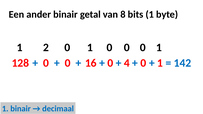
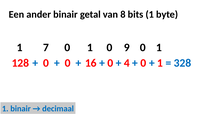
2: 2 -> 7
1 0 0: 0 -> 9
142: 142 -> 328
